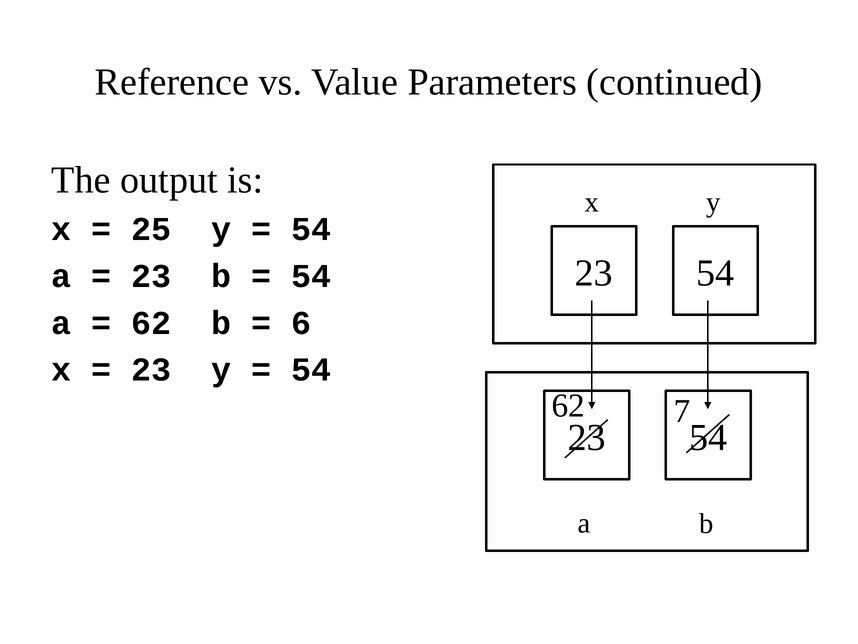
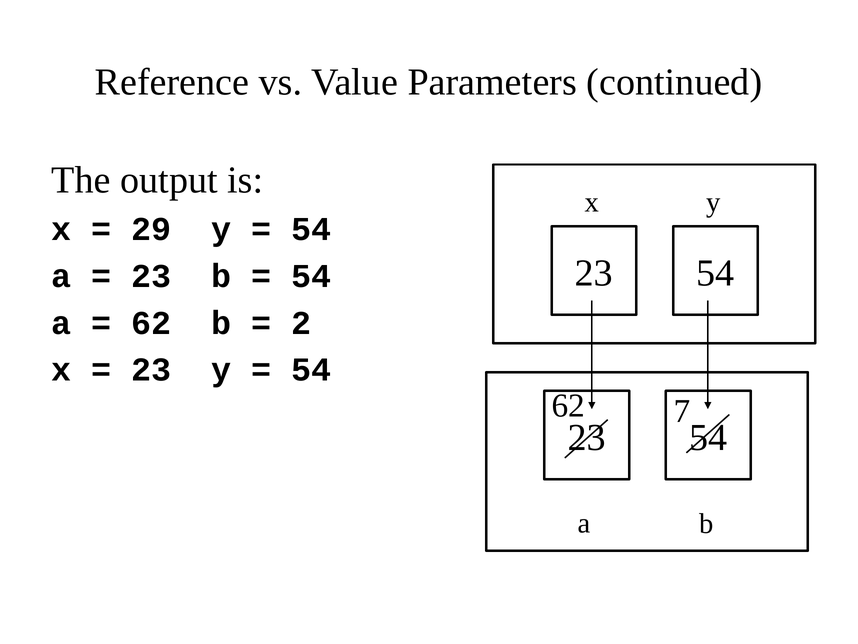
25: 25 -> 29
6: 6 -> 2
